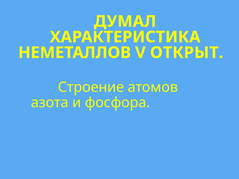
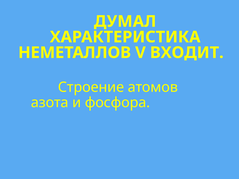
ОТКРЫТ: ОТКРЫТ -> ВХОДИТ
